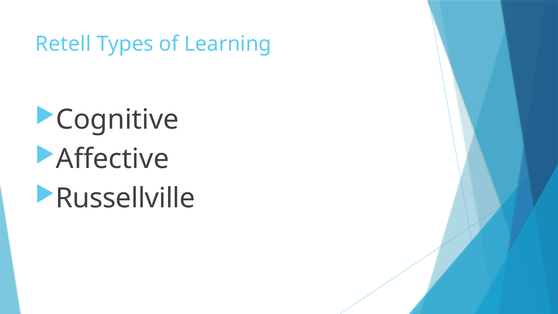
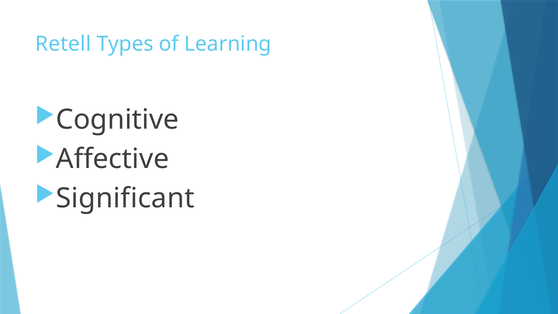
Russellville: Russellville -> Significant
